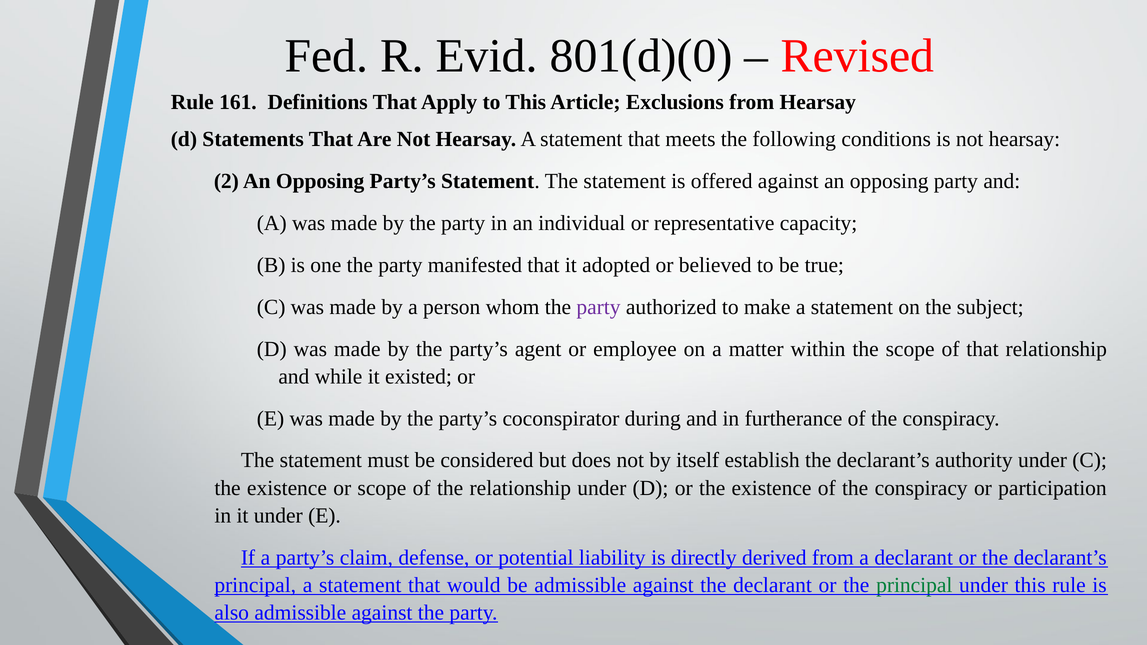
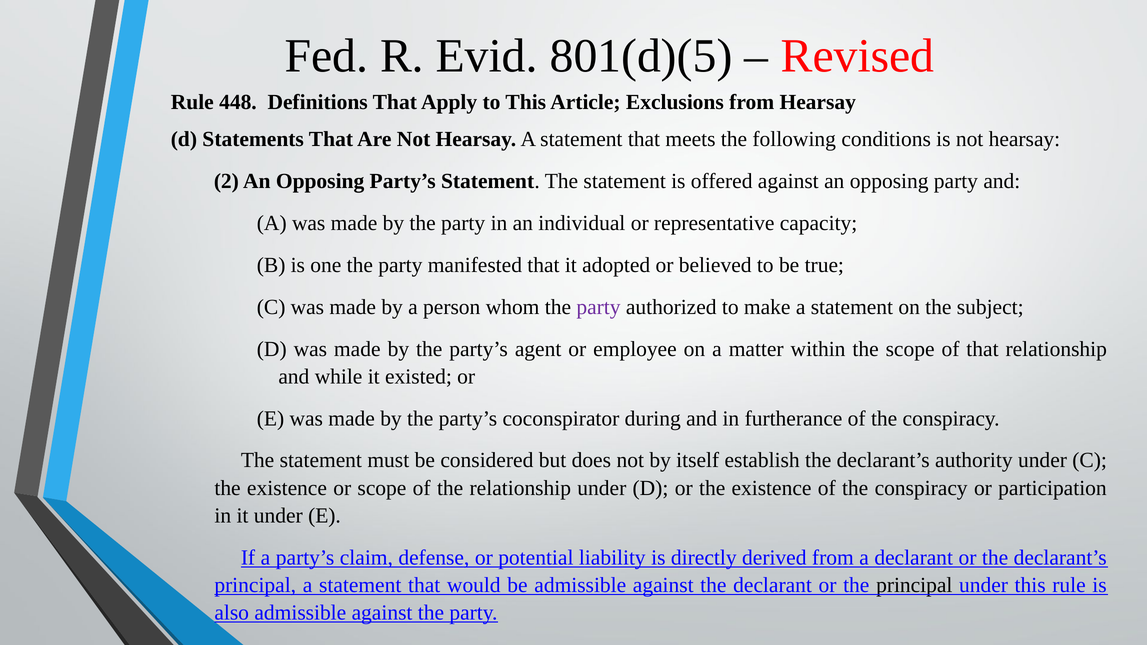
801(d)(0: 801(d)(0 -> 801(d)(5
161: 161 -> 448
principal at (914, 585) colour: green -> black
